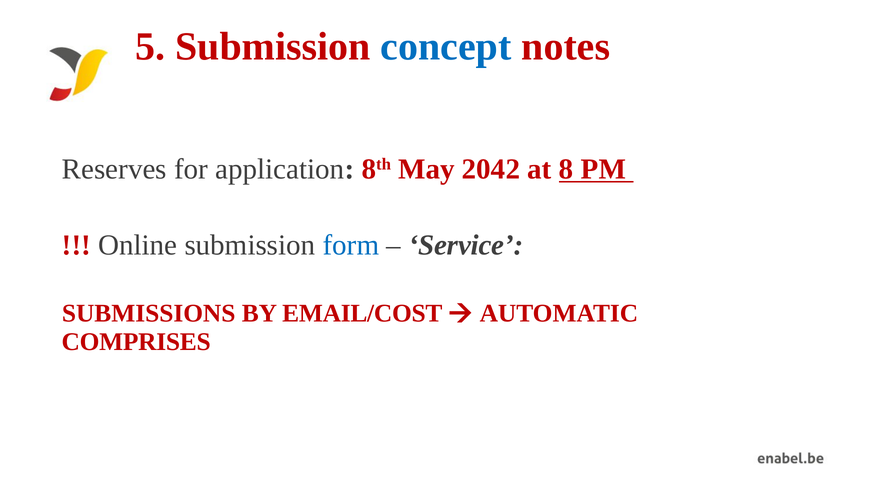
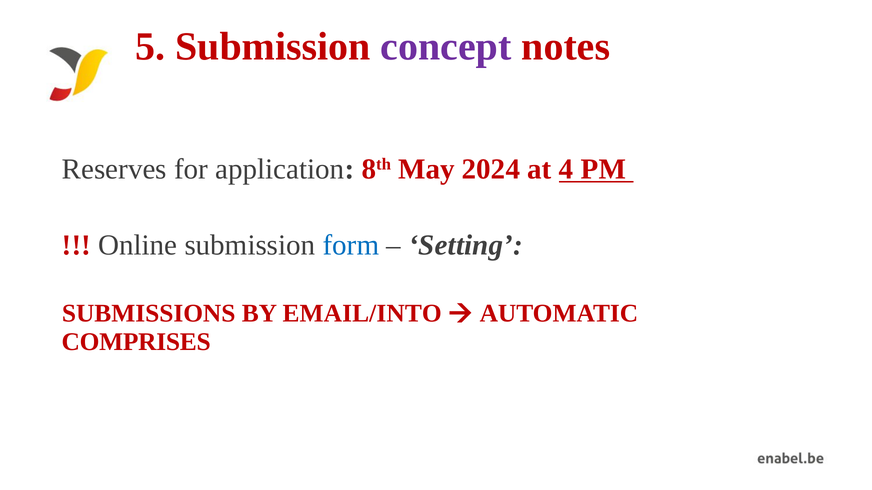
concept colour: blue -> purple
2042: 2042 -> 2024
8: 8 -> 4
Service: Service -> Setting
EMAIL/COST: EMAIL/COST -> EMAIL/INTO
